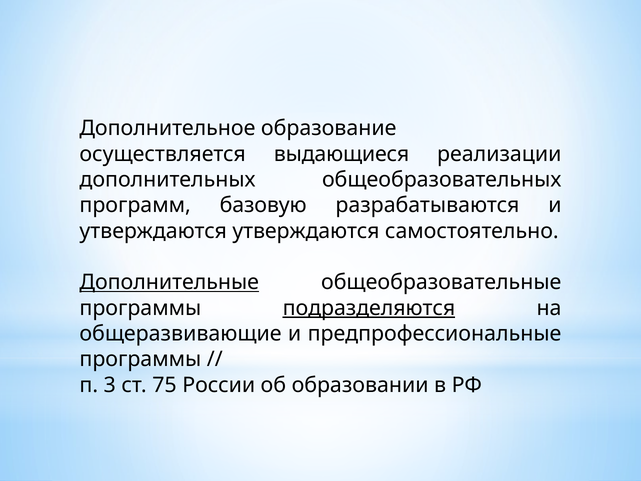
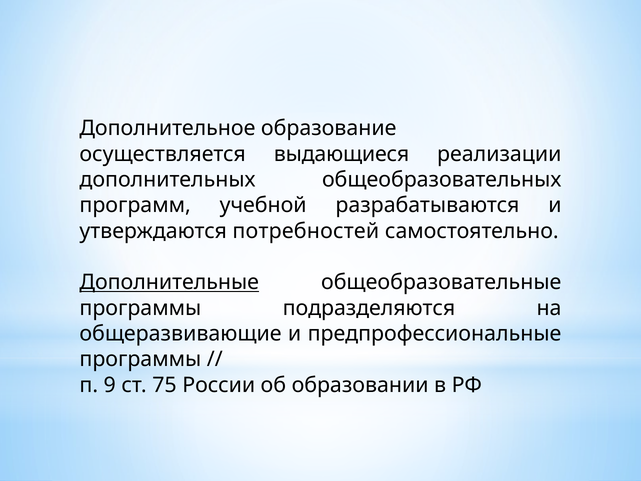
базовую: базовую -> учебной
утверждаются утверждаются: утверждаются -> потребностей
подразделяются underline: present -> none
3: 3 -> 9
